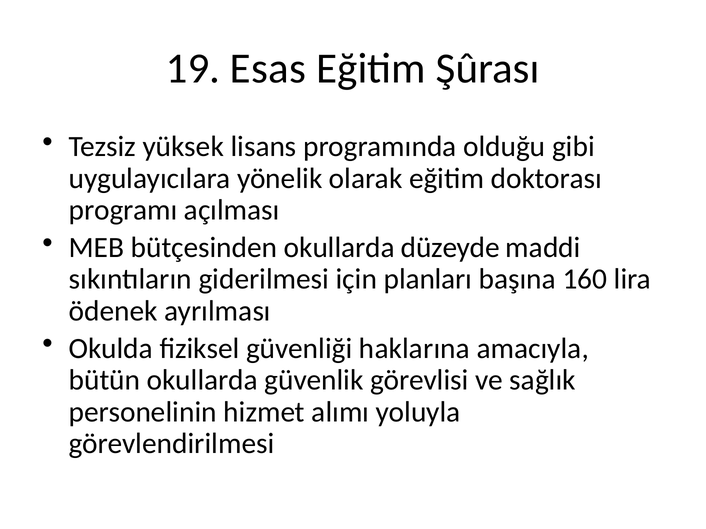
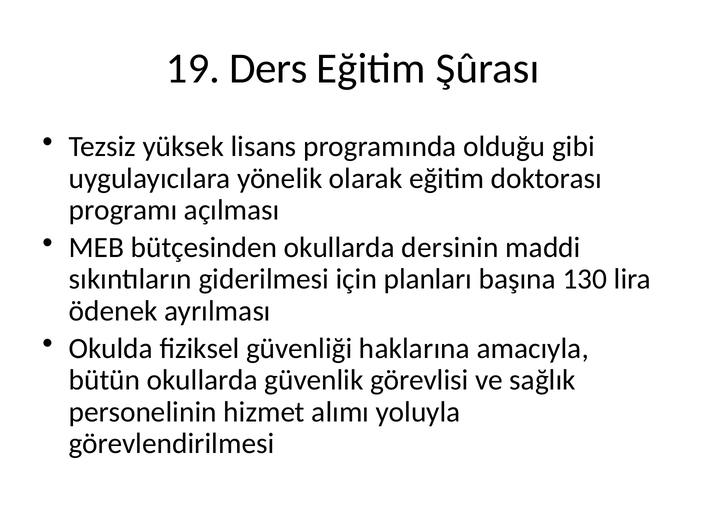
Esas: Esas -> Ders
düzeyde: düzeyde -> dersinin
160: 160 -> 130
